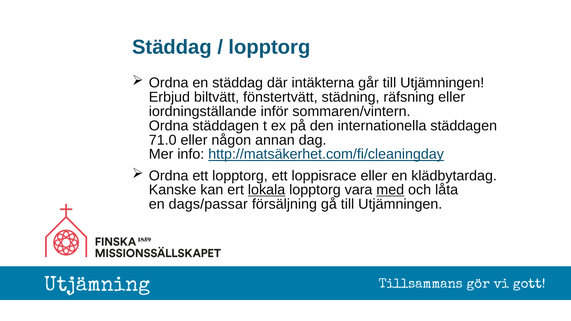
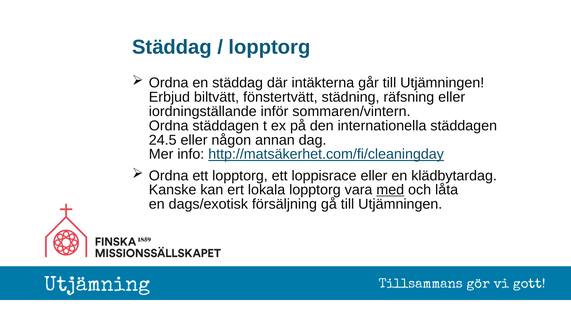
71.0: 71.0 -> 24.5
lokala underline: present -> none
dags/passar: dags/passar -> dags/exotisk
